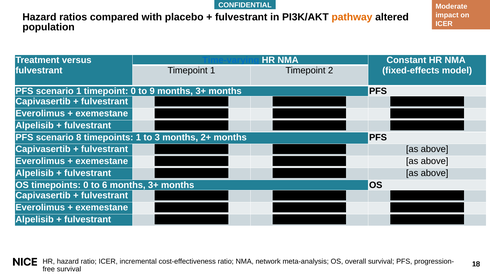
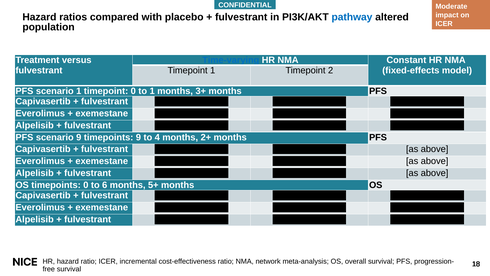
pathway colour: orange -> blue
to 9: 9 -> 1
scenario 8: 8 -> 9
timepoints 1: 1 -> 9
3: 3 -> 4
6 months 3+: 3+ -> 5+
